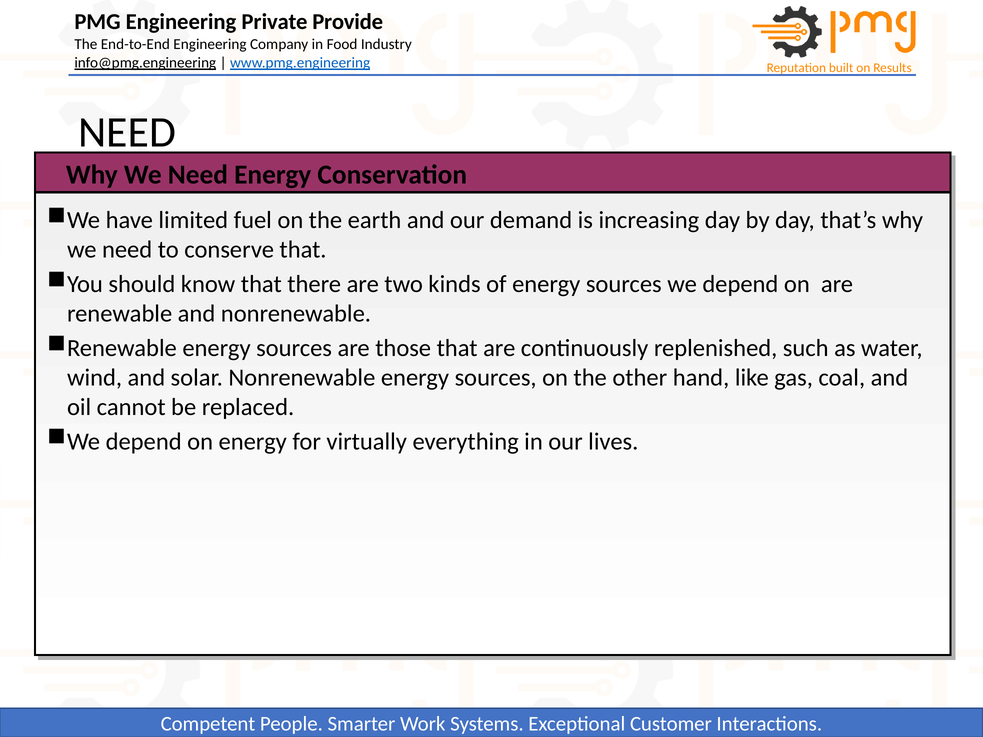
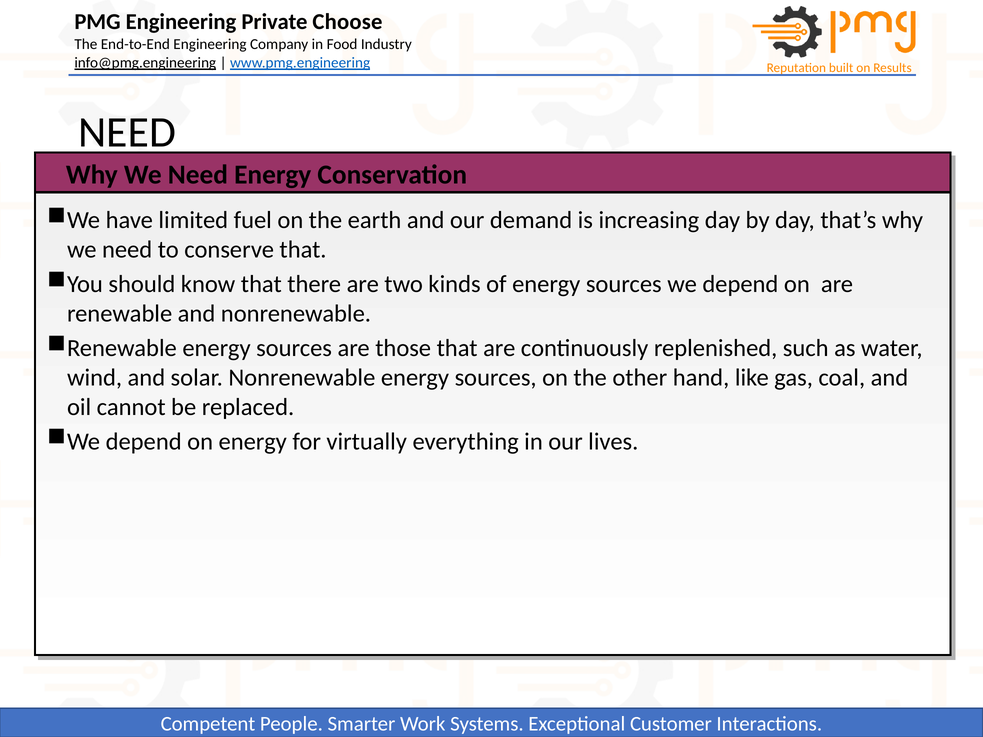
Provide: Provide -> Choose
